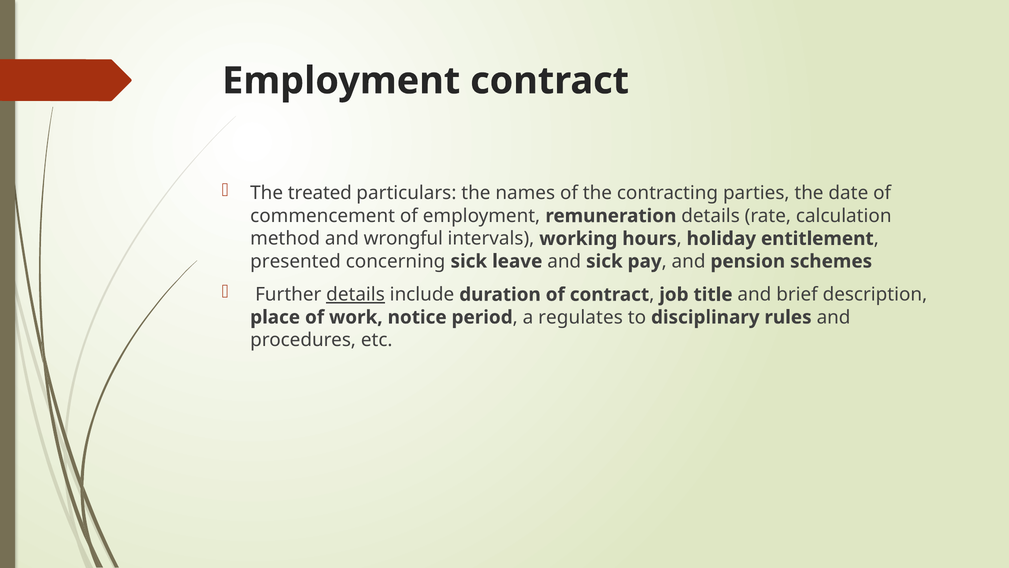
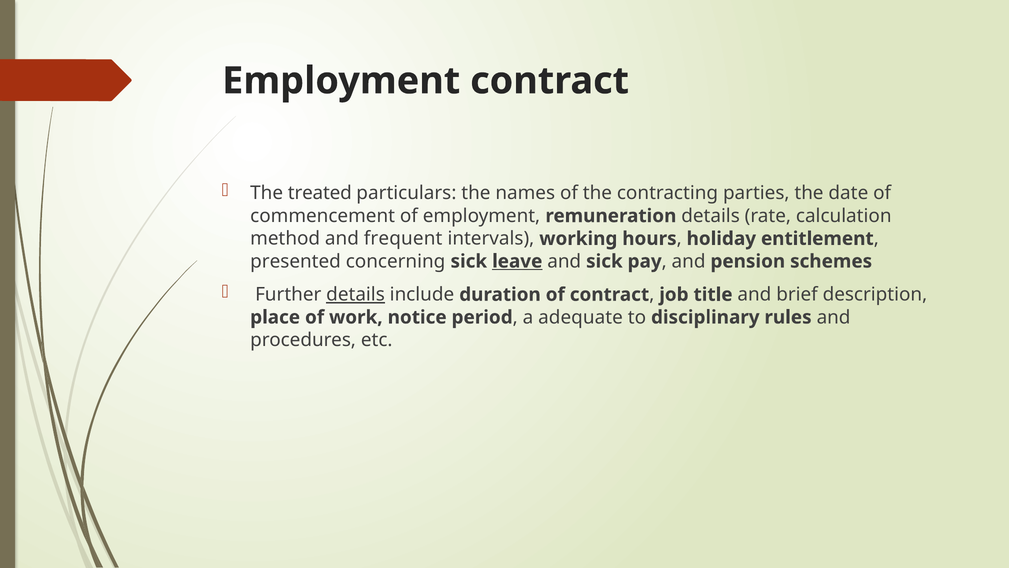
wrongful: wrongful -> frequent
leave underline: none -> present
regulates: regulates -> adequate
